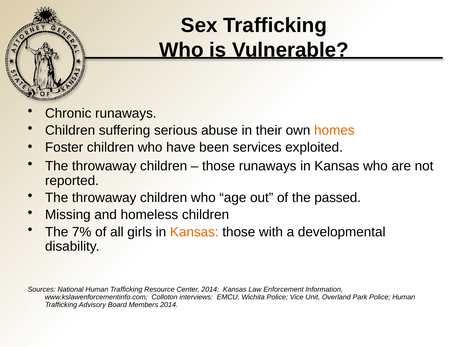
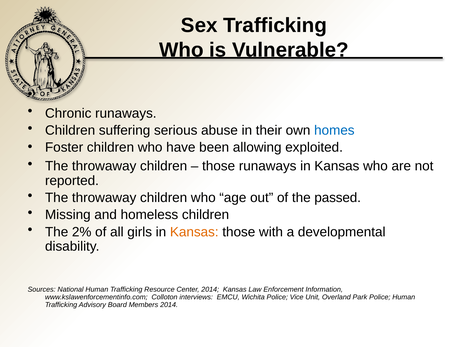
homes colour: orange -> blue
services: services -> allowing
7%: 7% -> 2%
